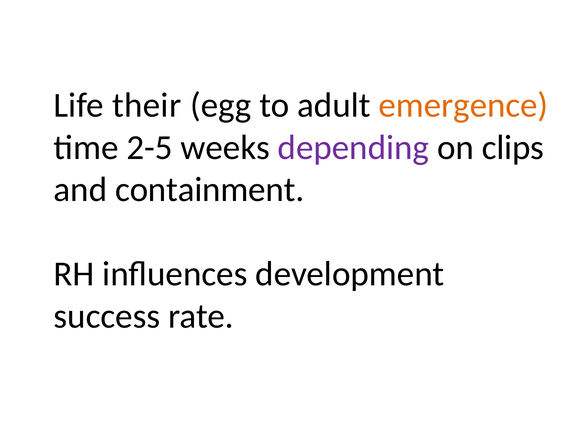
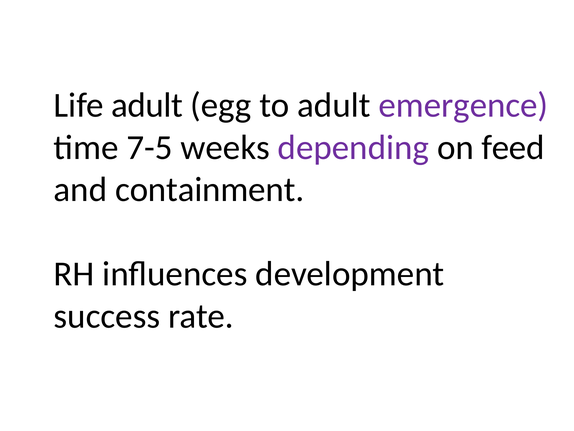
Life their: their -> adult
emergence colour: orange -> purple
2-5: 2-5 -> 7-5
clips: clips -> feed
